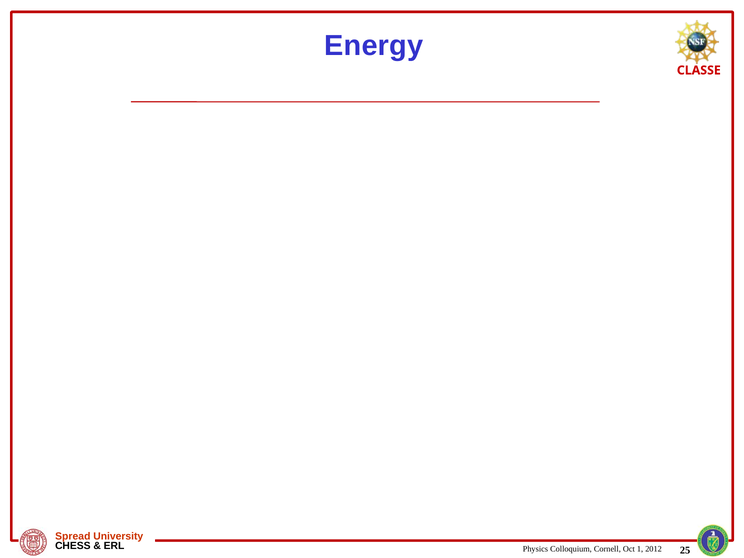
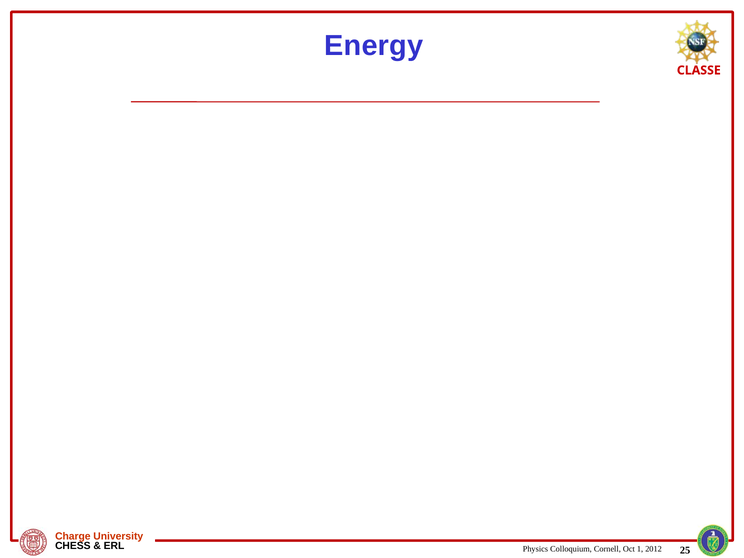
Spread: Spread -> Charge
